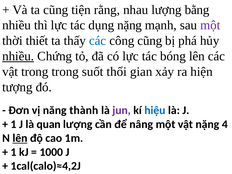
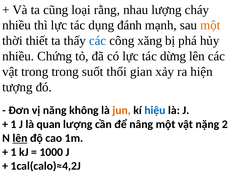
tiện: tiện -> loại
bằng: bằng -> cháy
dụng nặng: nặng -> đánh
một at (210, 25) colour: purple -> orange
công cũng: cũng -> xăng
nhiều at (18, 56) underline: present -> none
bóng: bóng -> dừng
thành: thành -> không
jun colour: purple -> orange
4: 4 -> 2
